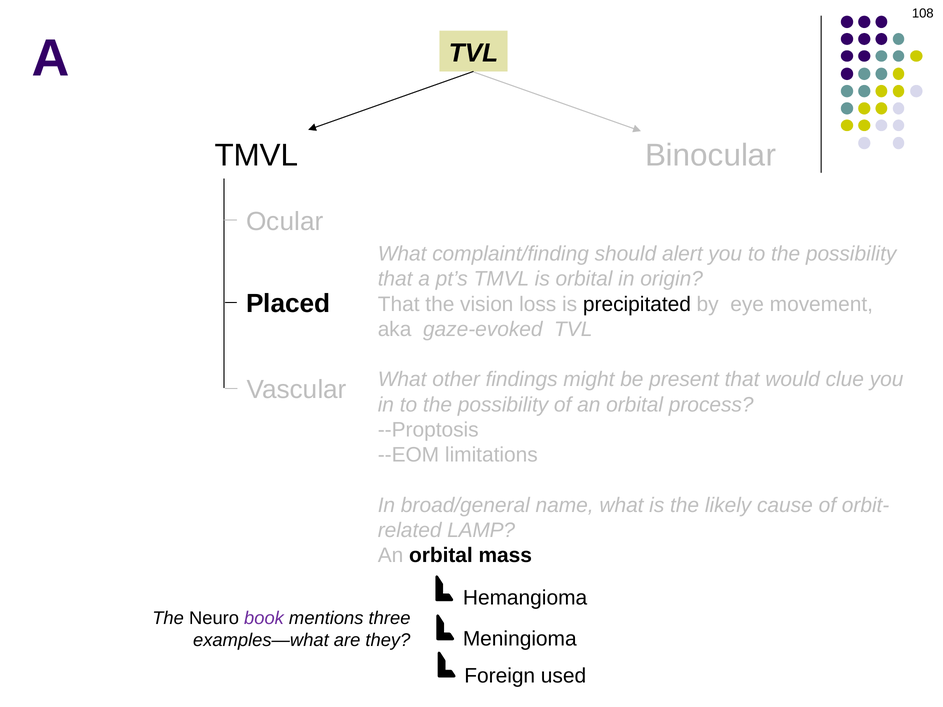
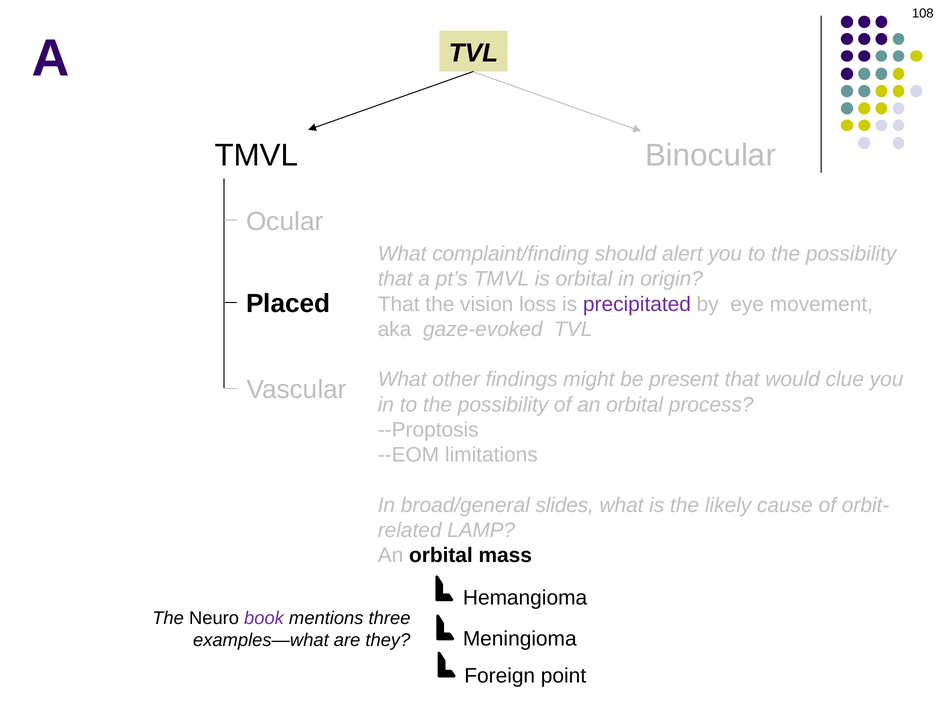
precipitated colour: black -> purple
name: name -> slides
used: used -> point
